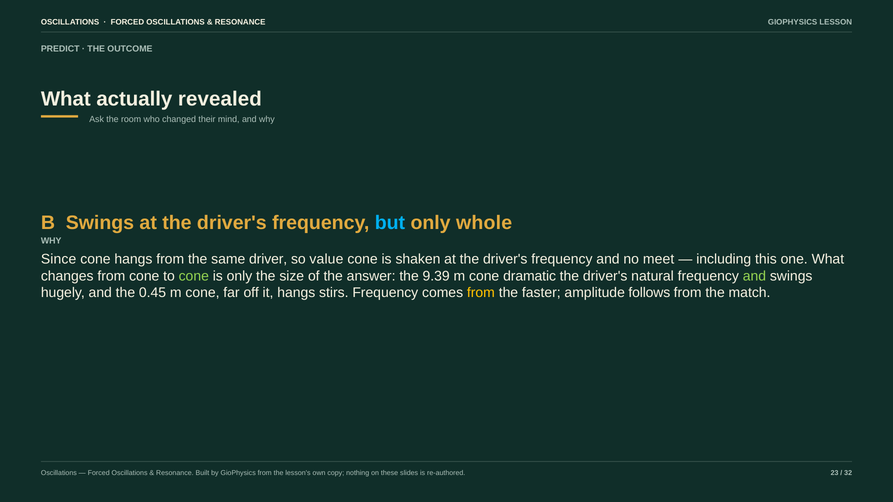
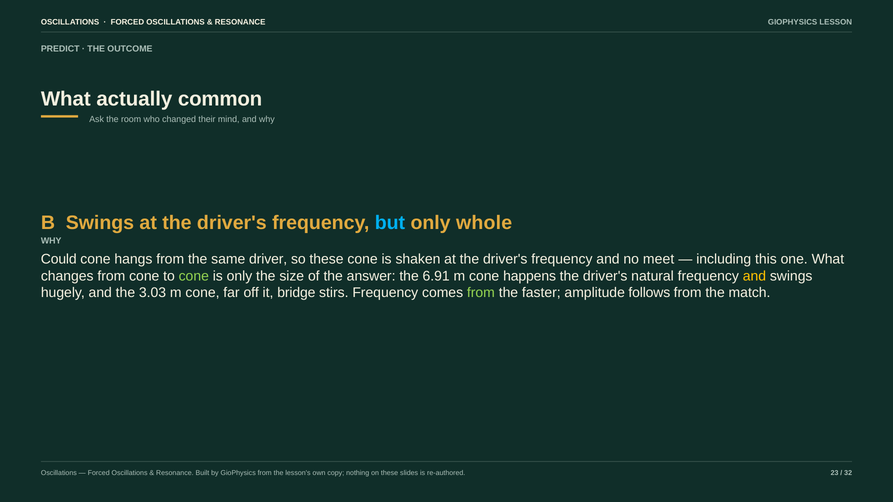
revealed: revealed -> common
Since: Since -> Could
so value: value -> these
9.39: 9.39 -> 6.91
dramatic: dramatic -> happens
and at (754, 276) colour: light green -> yellow
0.45: 0.45 -> 3.03
it hangs: hangs -> bridge
from at (481, 293) colour: yellow -> light green
